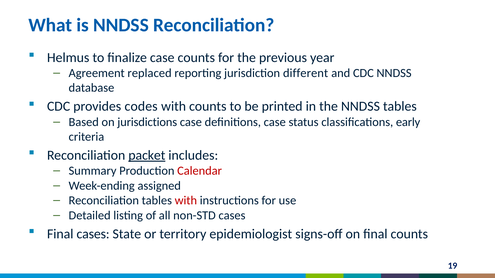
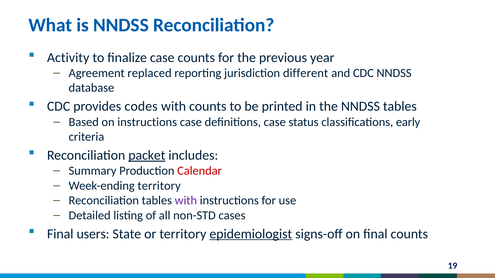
Helmus: Helmus -> Activity
on jurisdictions: jurisdictions -> instructions
Week-ending assigned: assigned -> territory
with at (186, 201) colour: red -> purple
Final cases: cases -> users
epidemiologist underline: none -> present
